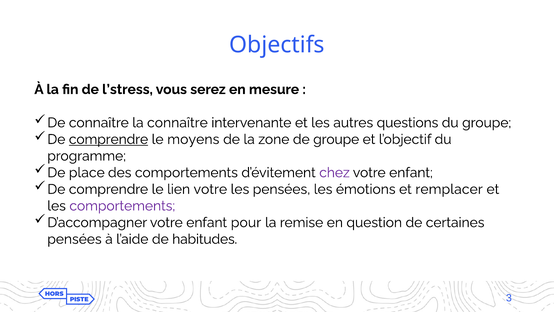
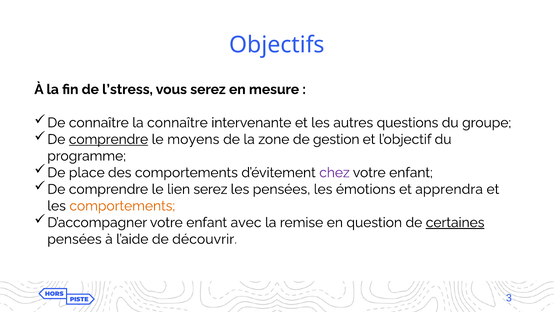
de groupe: groupe -> gestion
lien votre: votre -> serez
remplacer: remplacer -> apprendra
comportements at (122, 206) colour: purple -> orange
pour: pour -> avec
certaines underline: none -> present
habitudes: habitudes -> découvrir
